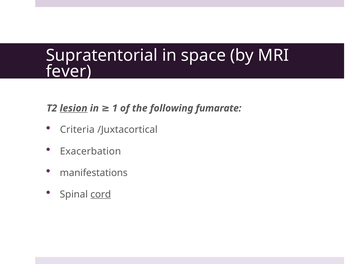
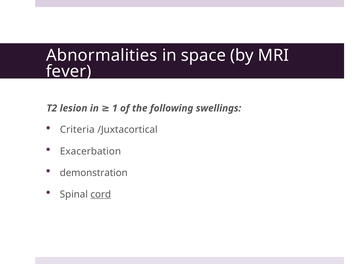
Supratentorial: Supratentorial -> Abnormalities
lesion underline: present -> none
fumarate: fumarate -> swellings
manifestations: manifestations -> demonstration
